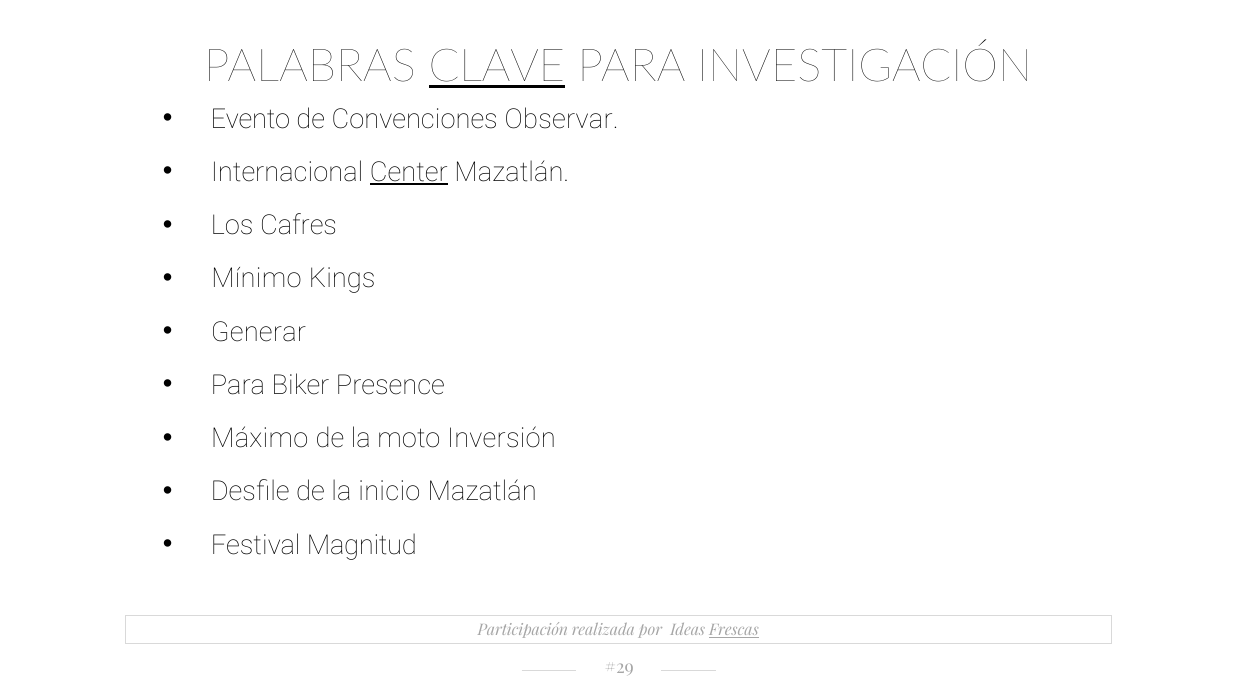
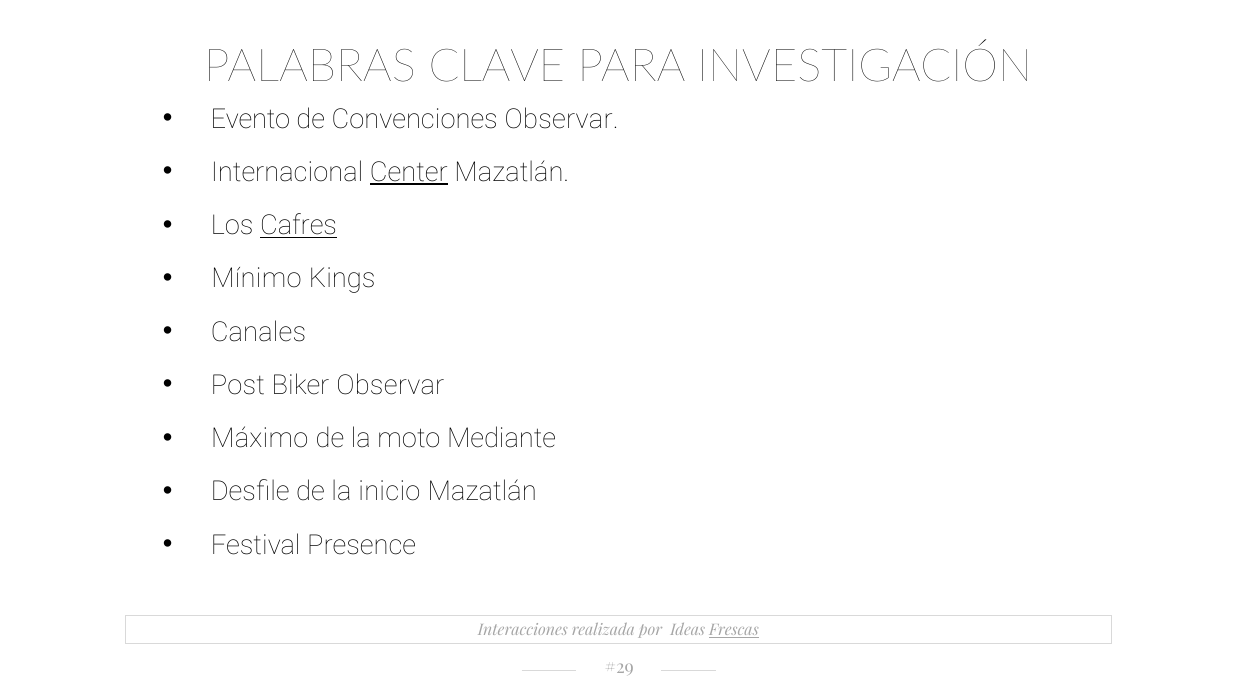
CLAVE underline: present -> none
Cafres underline: none -> present
Generar: Generar -> Canales
Para at (238, 385): Para -> Post
Biker Presence: Presence -> Observar
Inversión: Inversión -> Mediante
Magnitud: Magnitud -> Presence
Participación: Participación -> Interacciones
